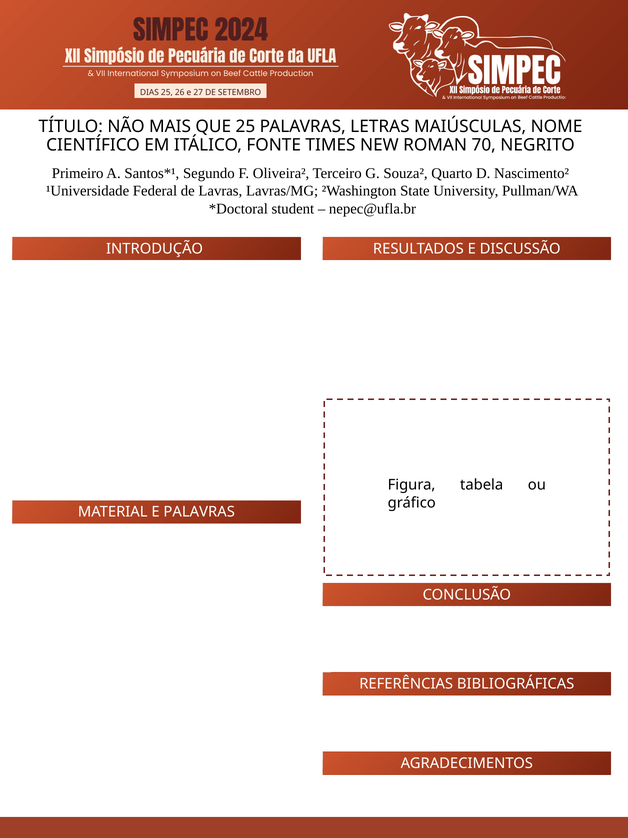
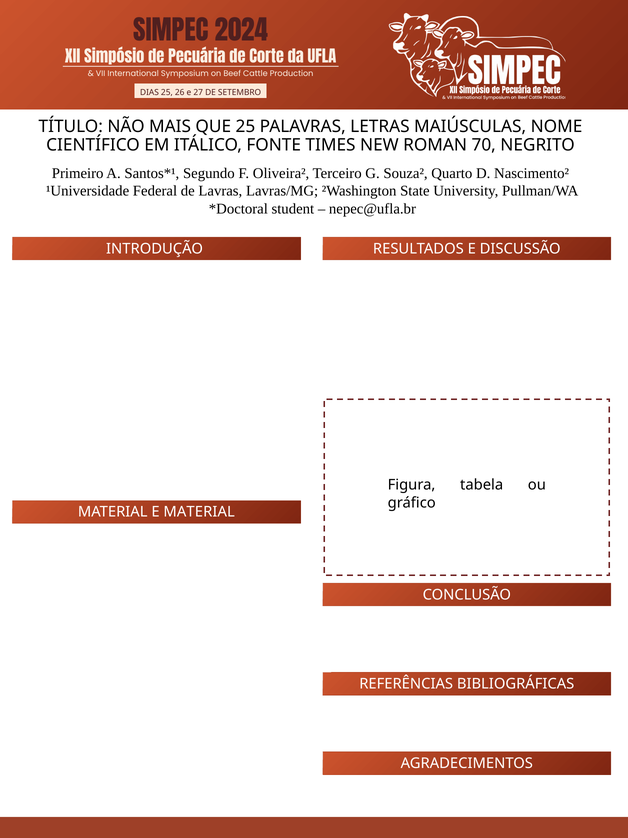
E PALAVRAS: PALAVRAS -> MATERIAL
